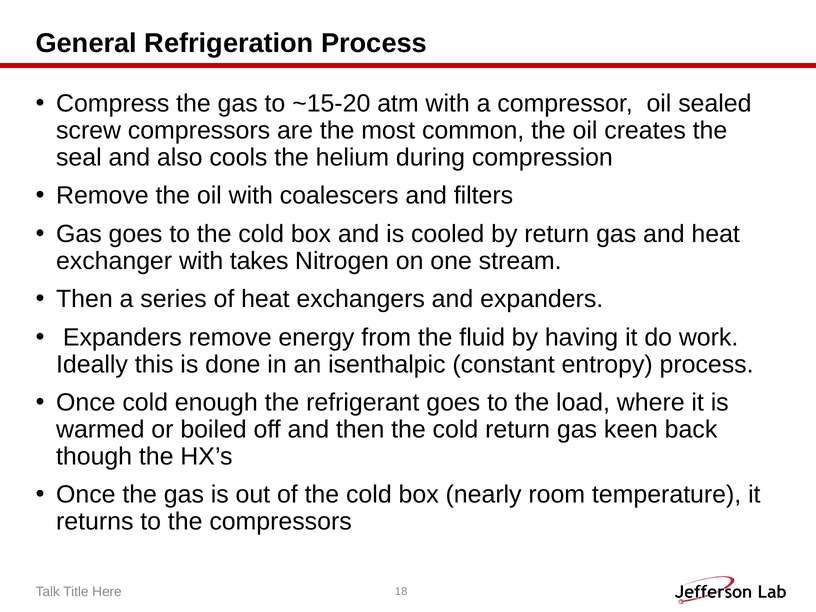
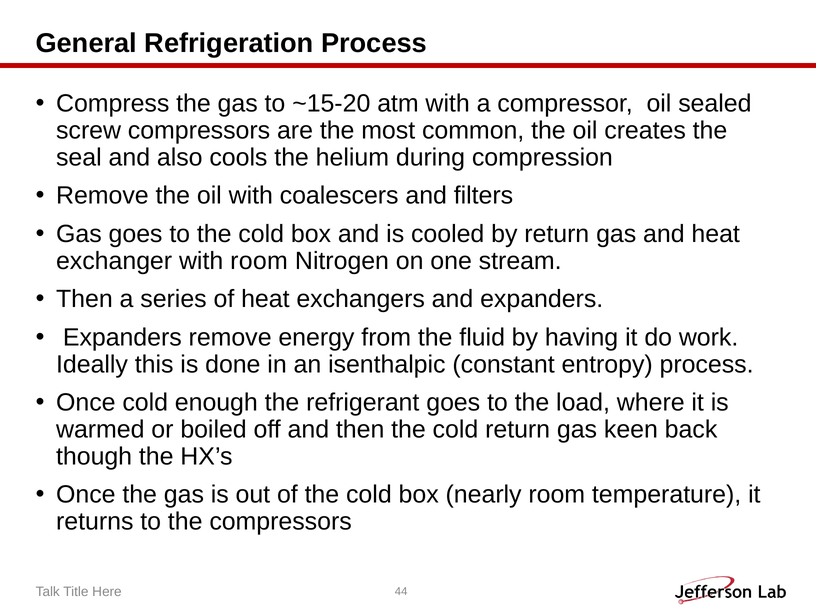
with takes: takes -> room
18: 18 -> 44
